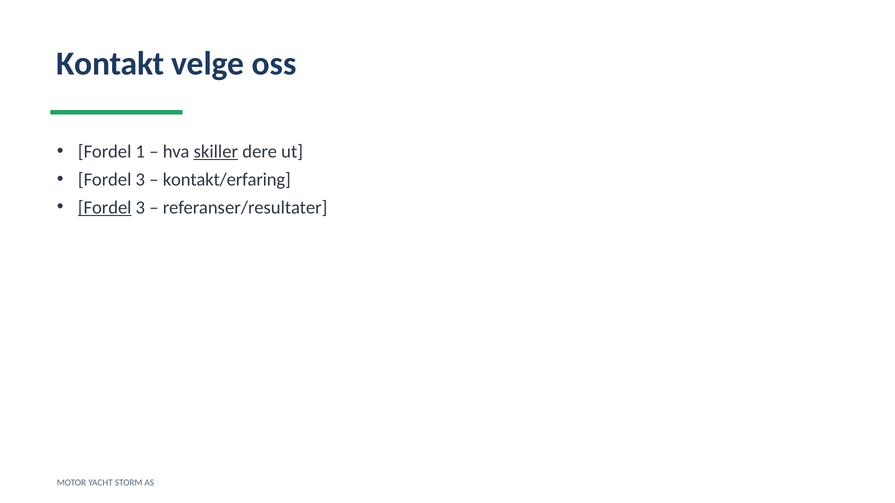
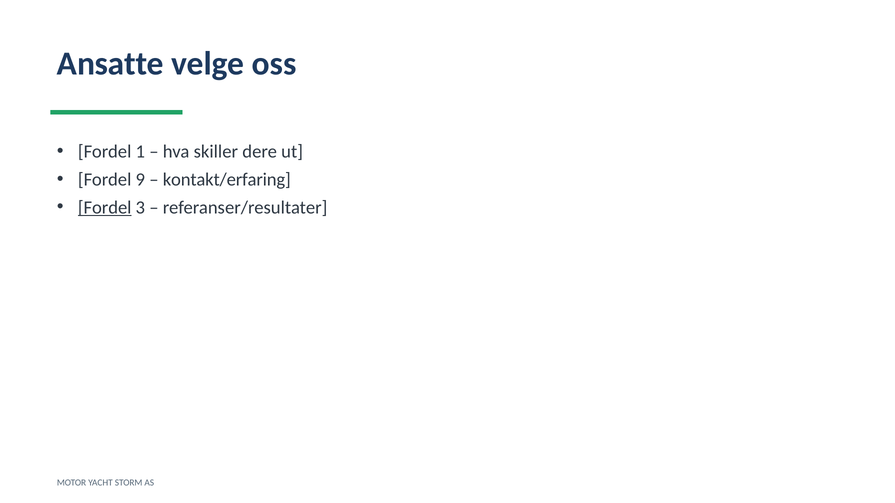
Kontakt: Kontakt -> Ansatte
skiller underline: present -> none
3 at (140, 180): 3 -> 9
